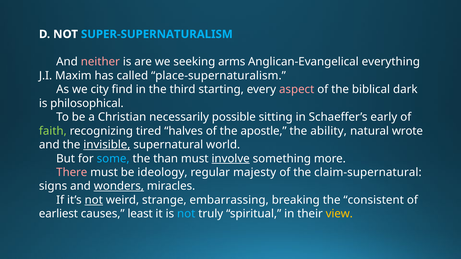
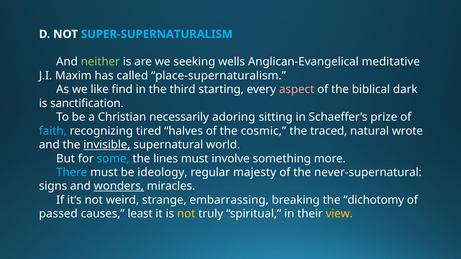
neither colour: pink -> light green
arms: arms -> wells
everything: everything -> meditative
city: city -> like
philosophical: philosophical -> sanctification
possible: possible -> adoring
early: early -> prize
faith colour: light green -> light blue
apostle: apostle -> cosmic
ability: ability -> traced
than: than -> lines
involve underline: present -> none
There colour: pink -> light blue
claim-supernatural: claim-supernatural -> never-supernatural
not at (94, 200) underline: present -> none
consistent: consistent -> dichotomy
earliest: earliest -> passed
not at (186, 214) colour: light blue -> yellow
